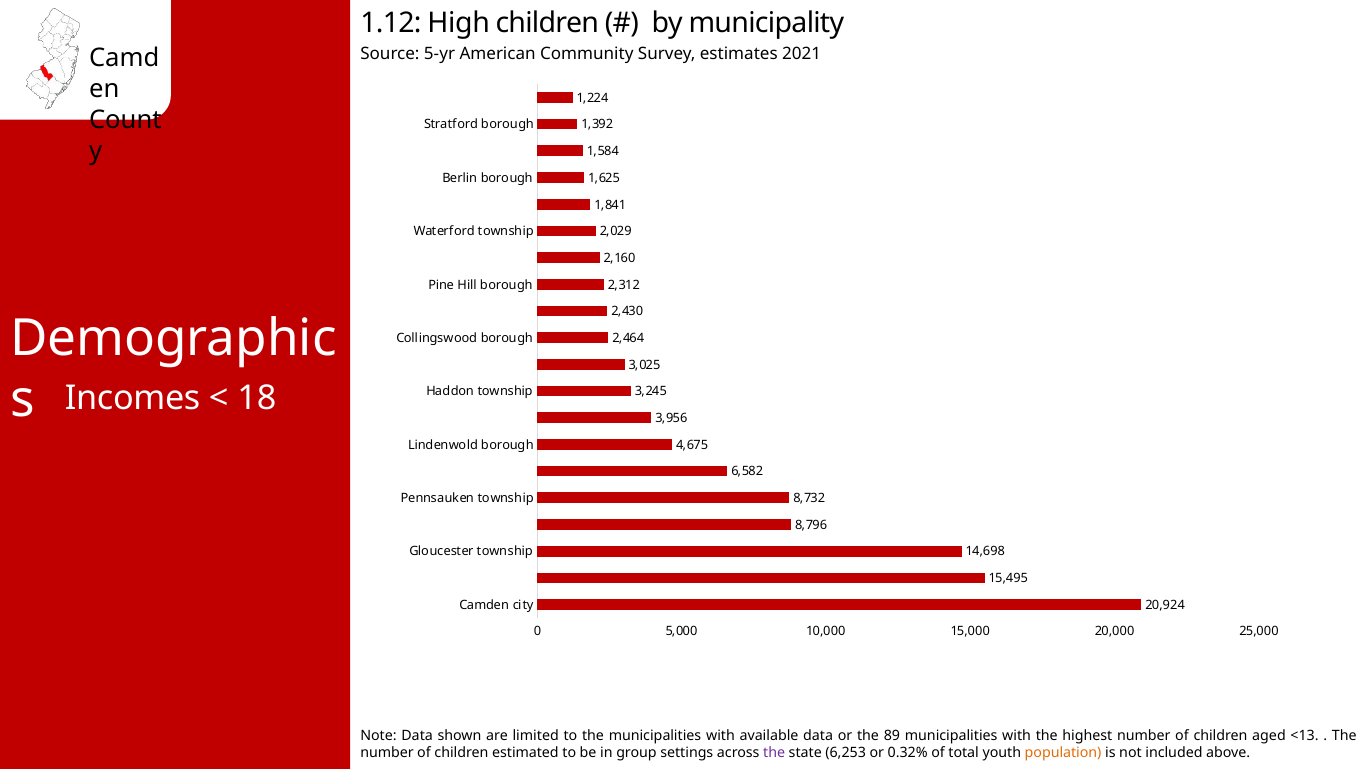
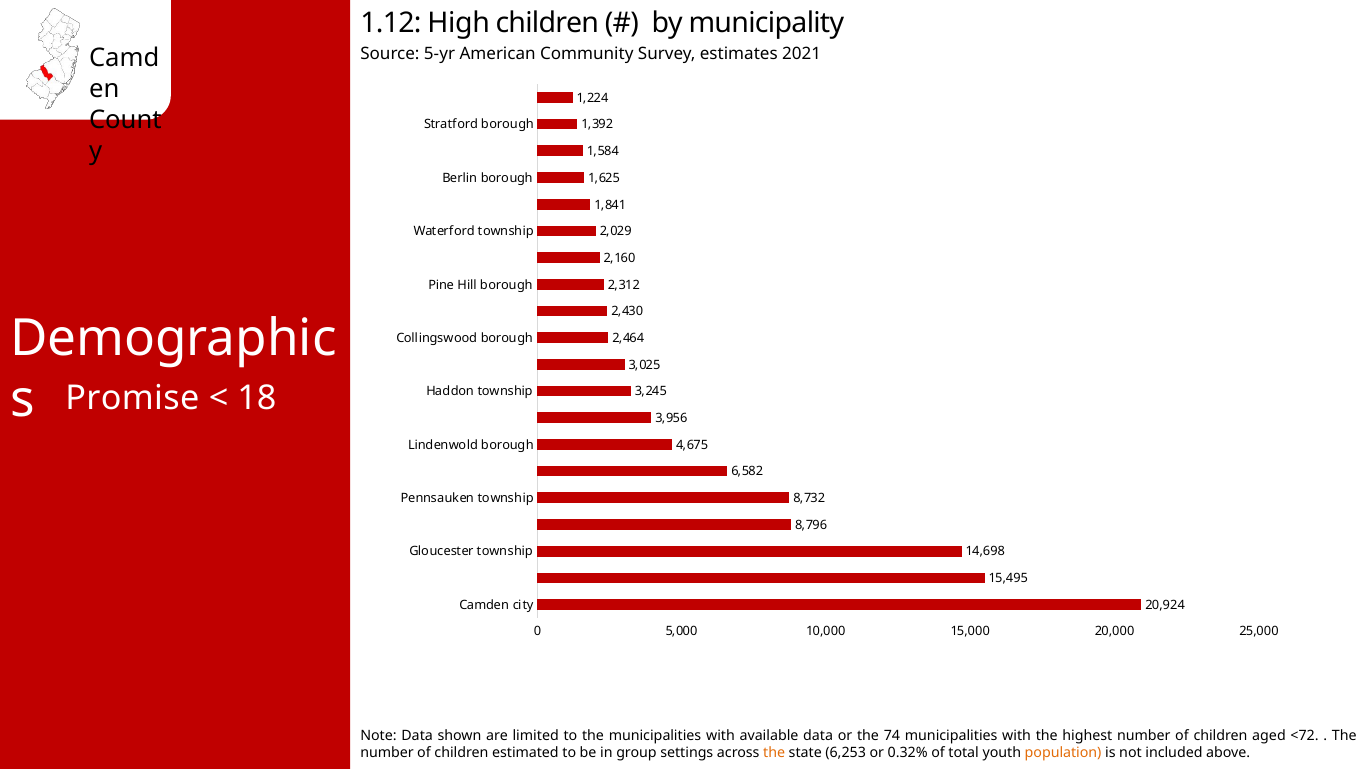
Incomes: Incomes -> Promise
89: 89 -> 74
<13: <13 -> <72
the at (774, 753) colour: purple -> orange
